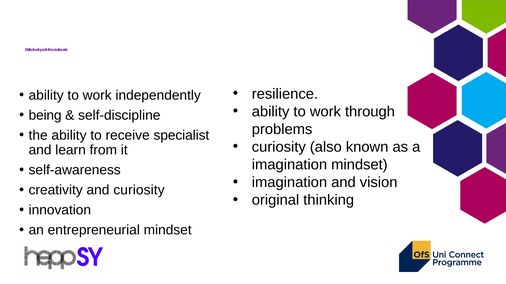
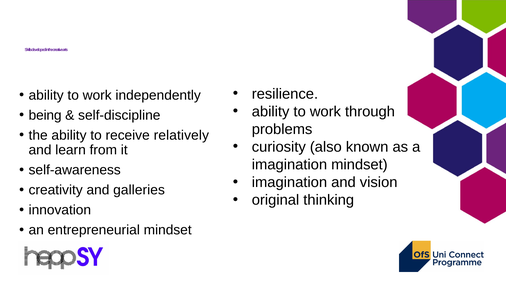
specialist: specialist -> relatively
and curiosity: curiosity -> galleries
